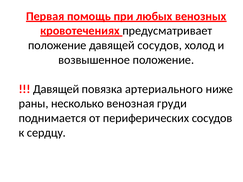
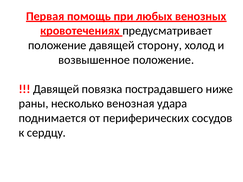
давящей сосудов: сосудов -> сторону
артериального: артериального -> пострадавшего
груди: груди -> удара
